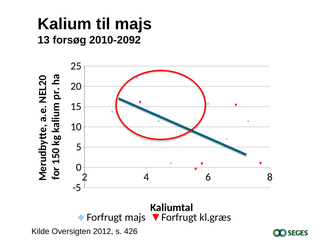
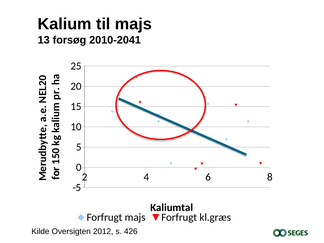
2010-2092: 2010-2092 -> 2010-2041
